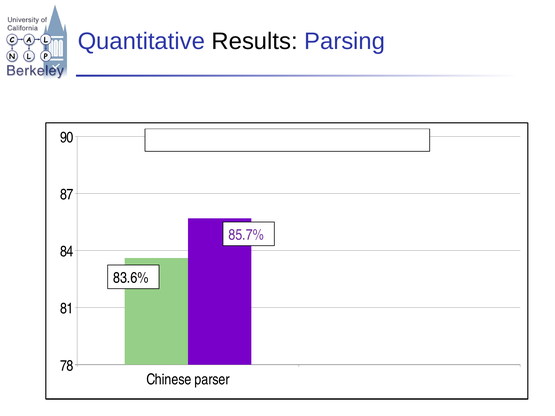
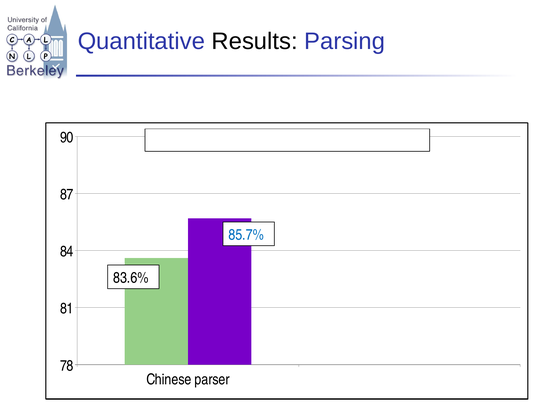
85.7% colour: purple -> blue
